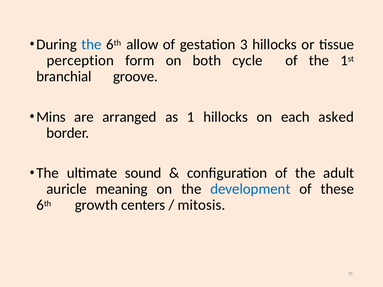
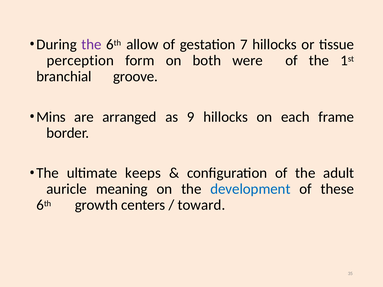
the at (92, 44) colour: blue -> purple
3: 3 -> 7
cycle: cycle -> were
1: 1 -> 9
asked: asked -> frame
sound: sound -> keeps
mitosis: mitosis -> toward
